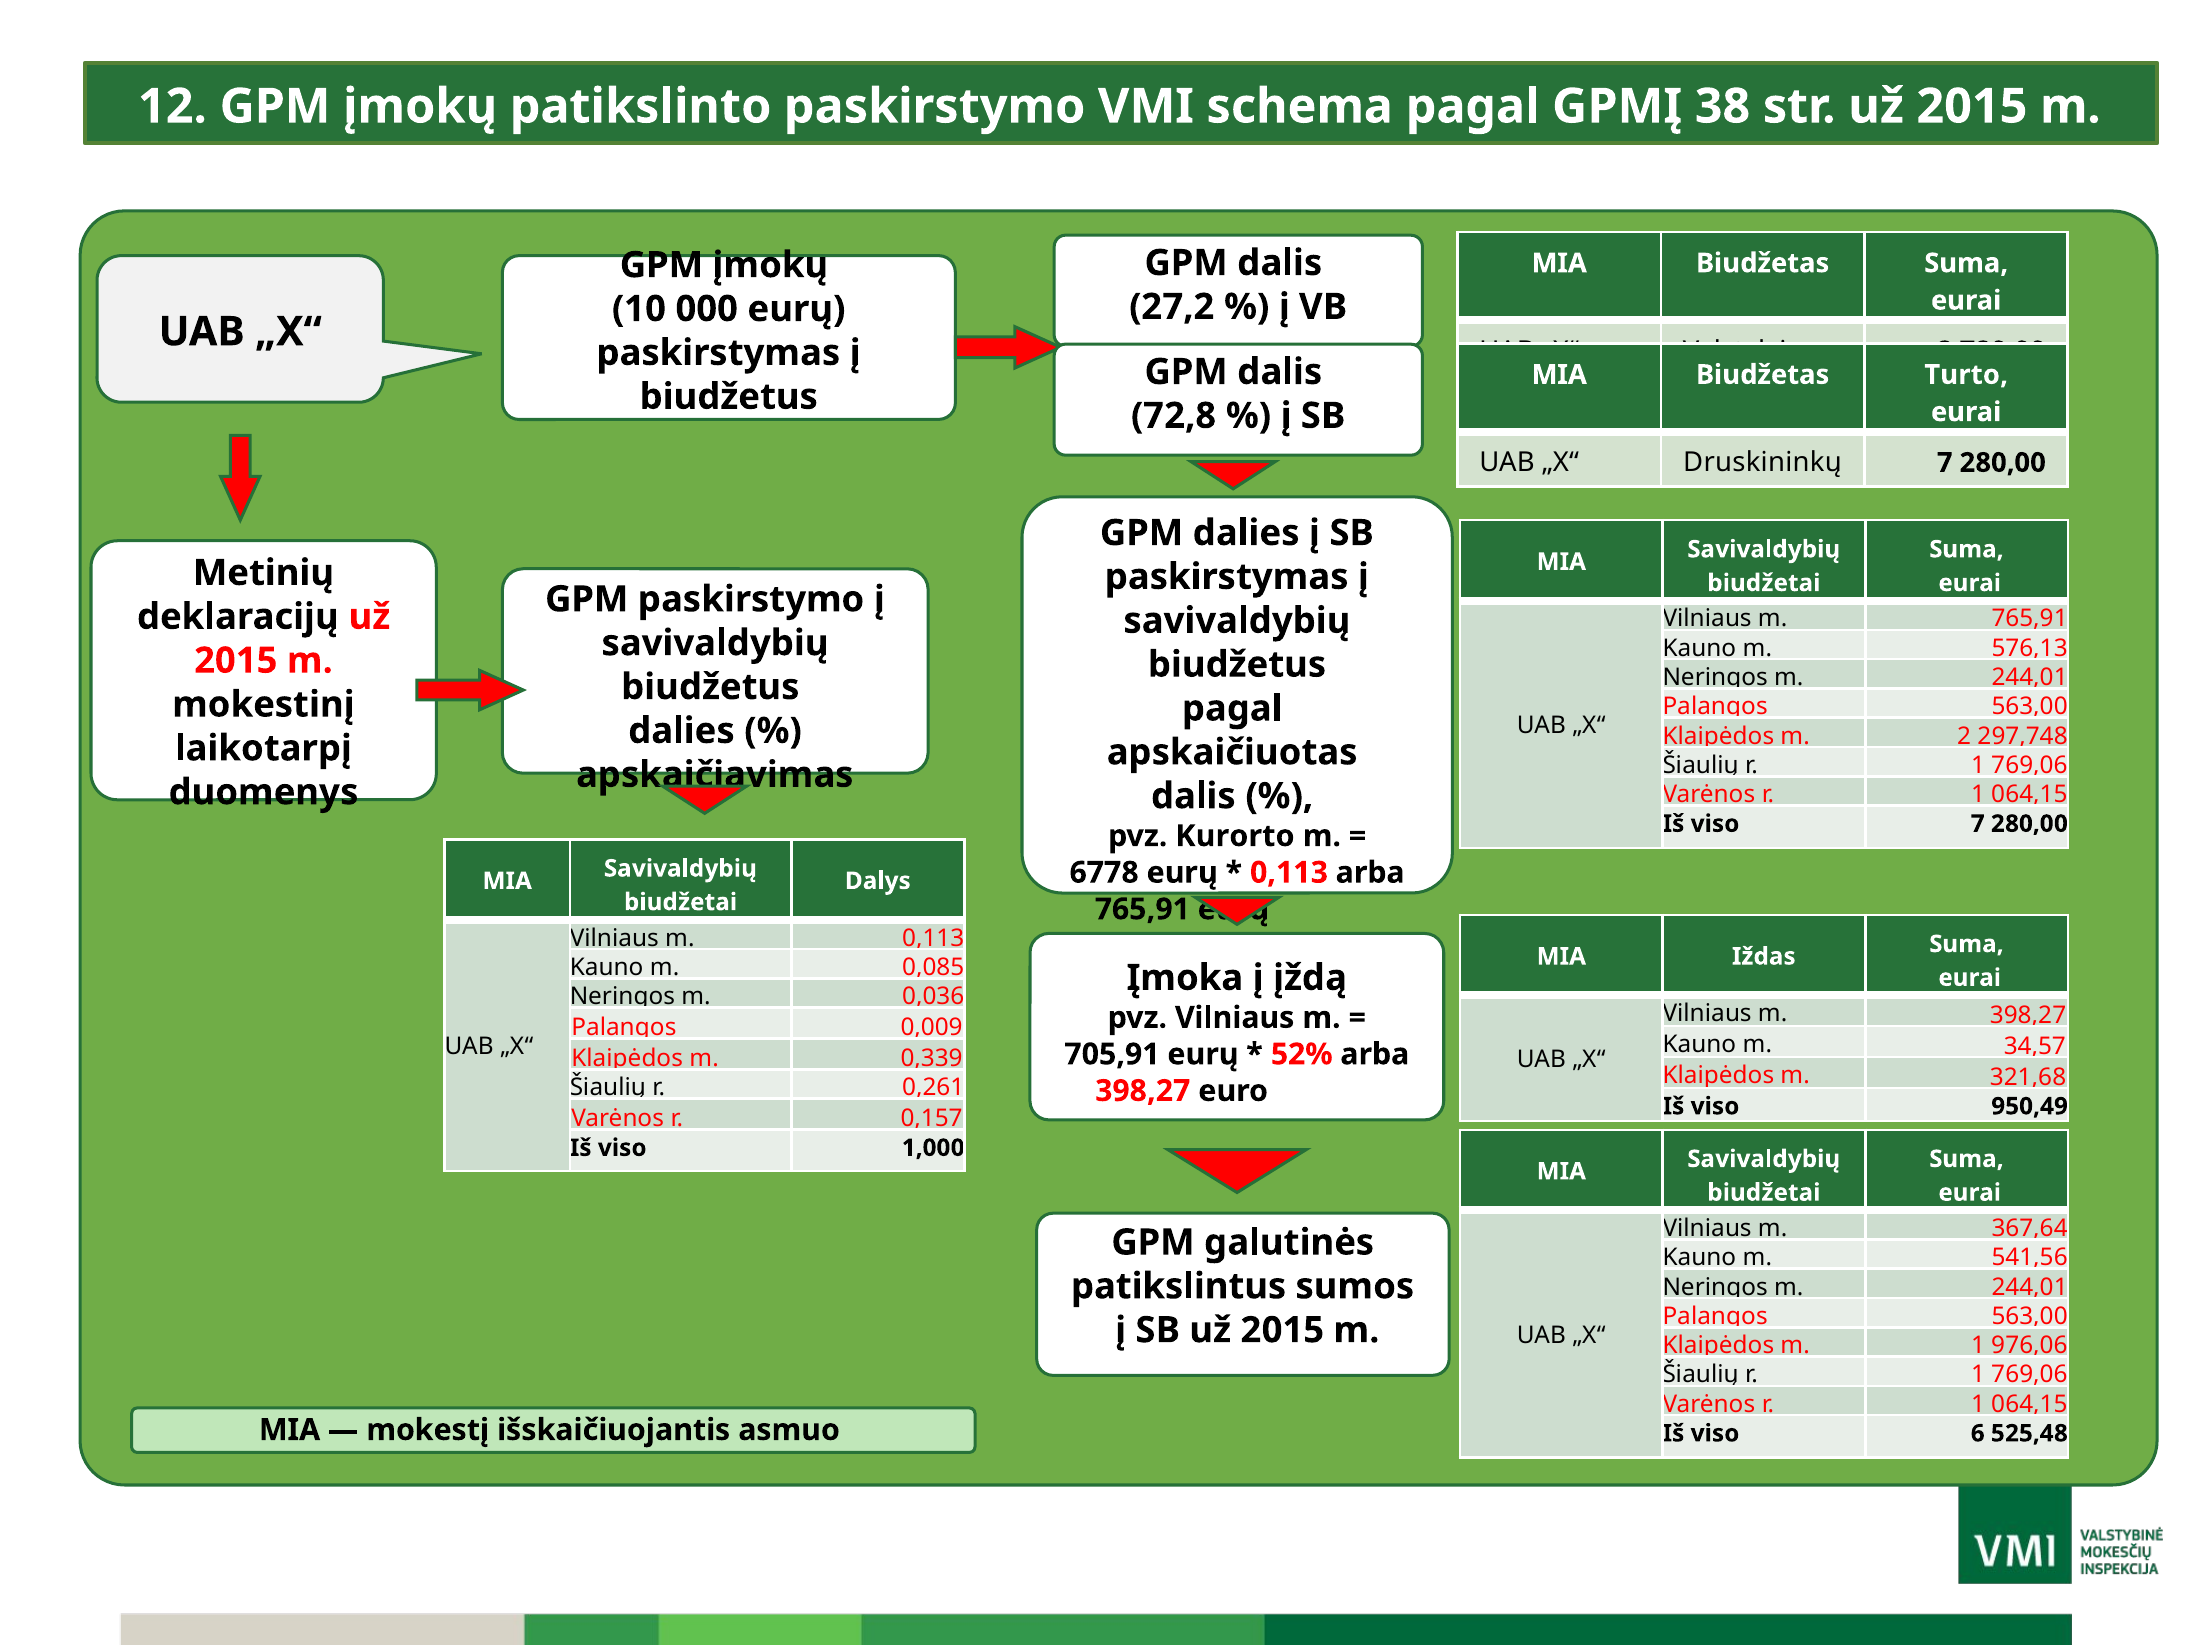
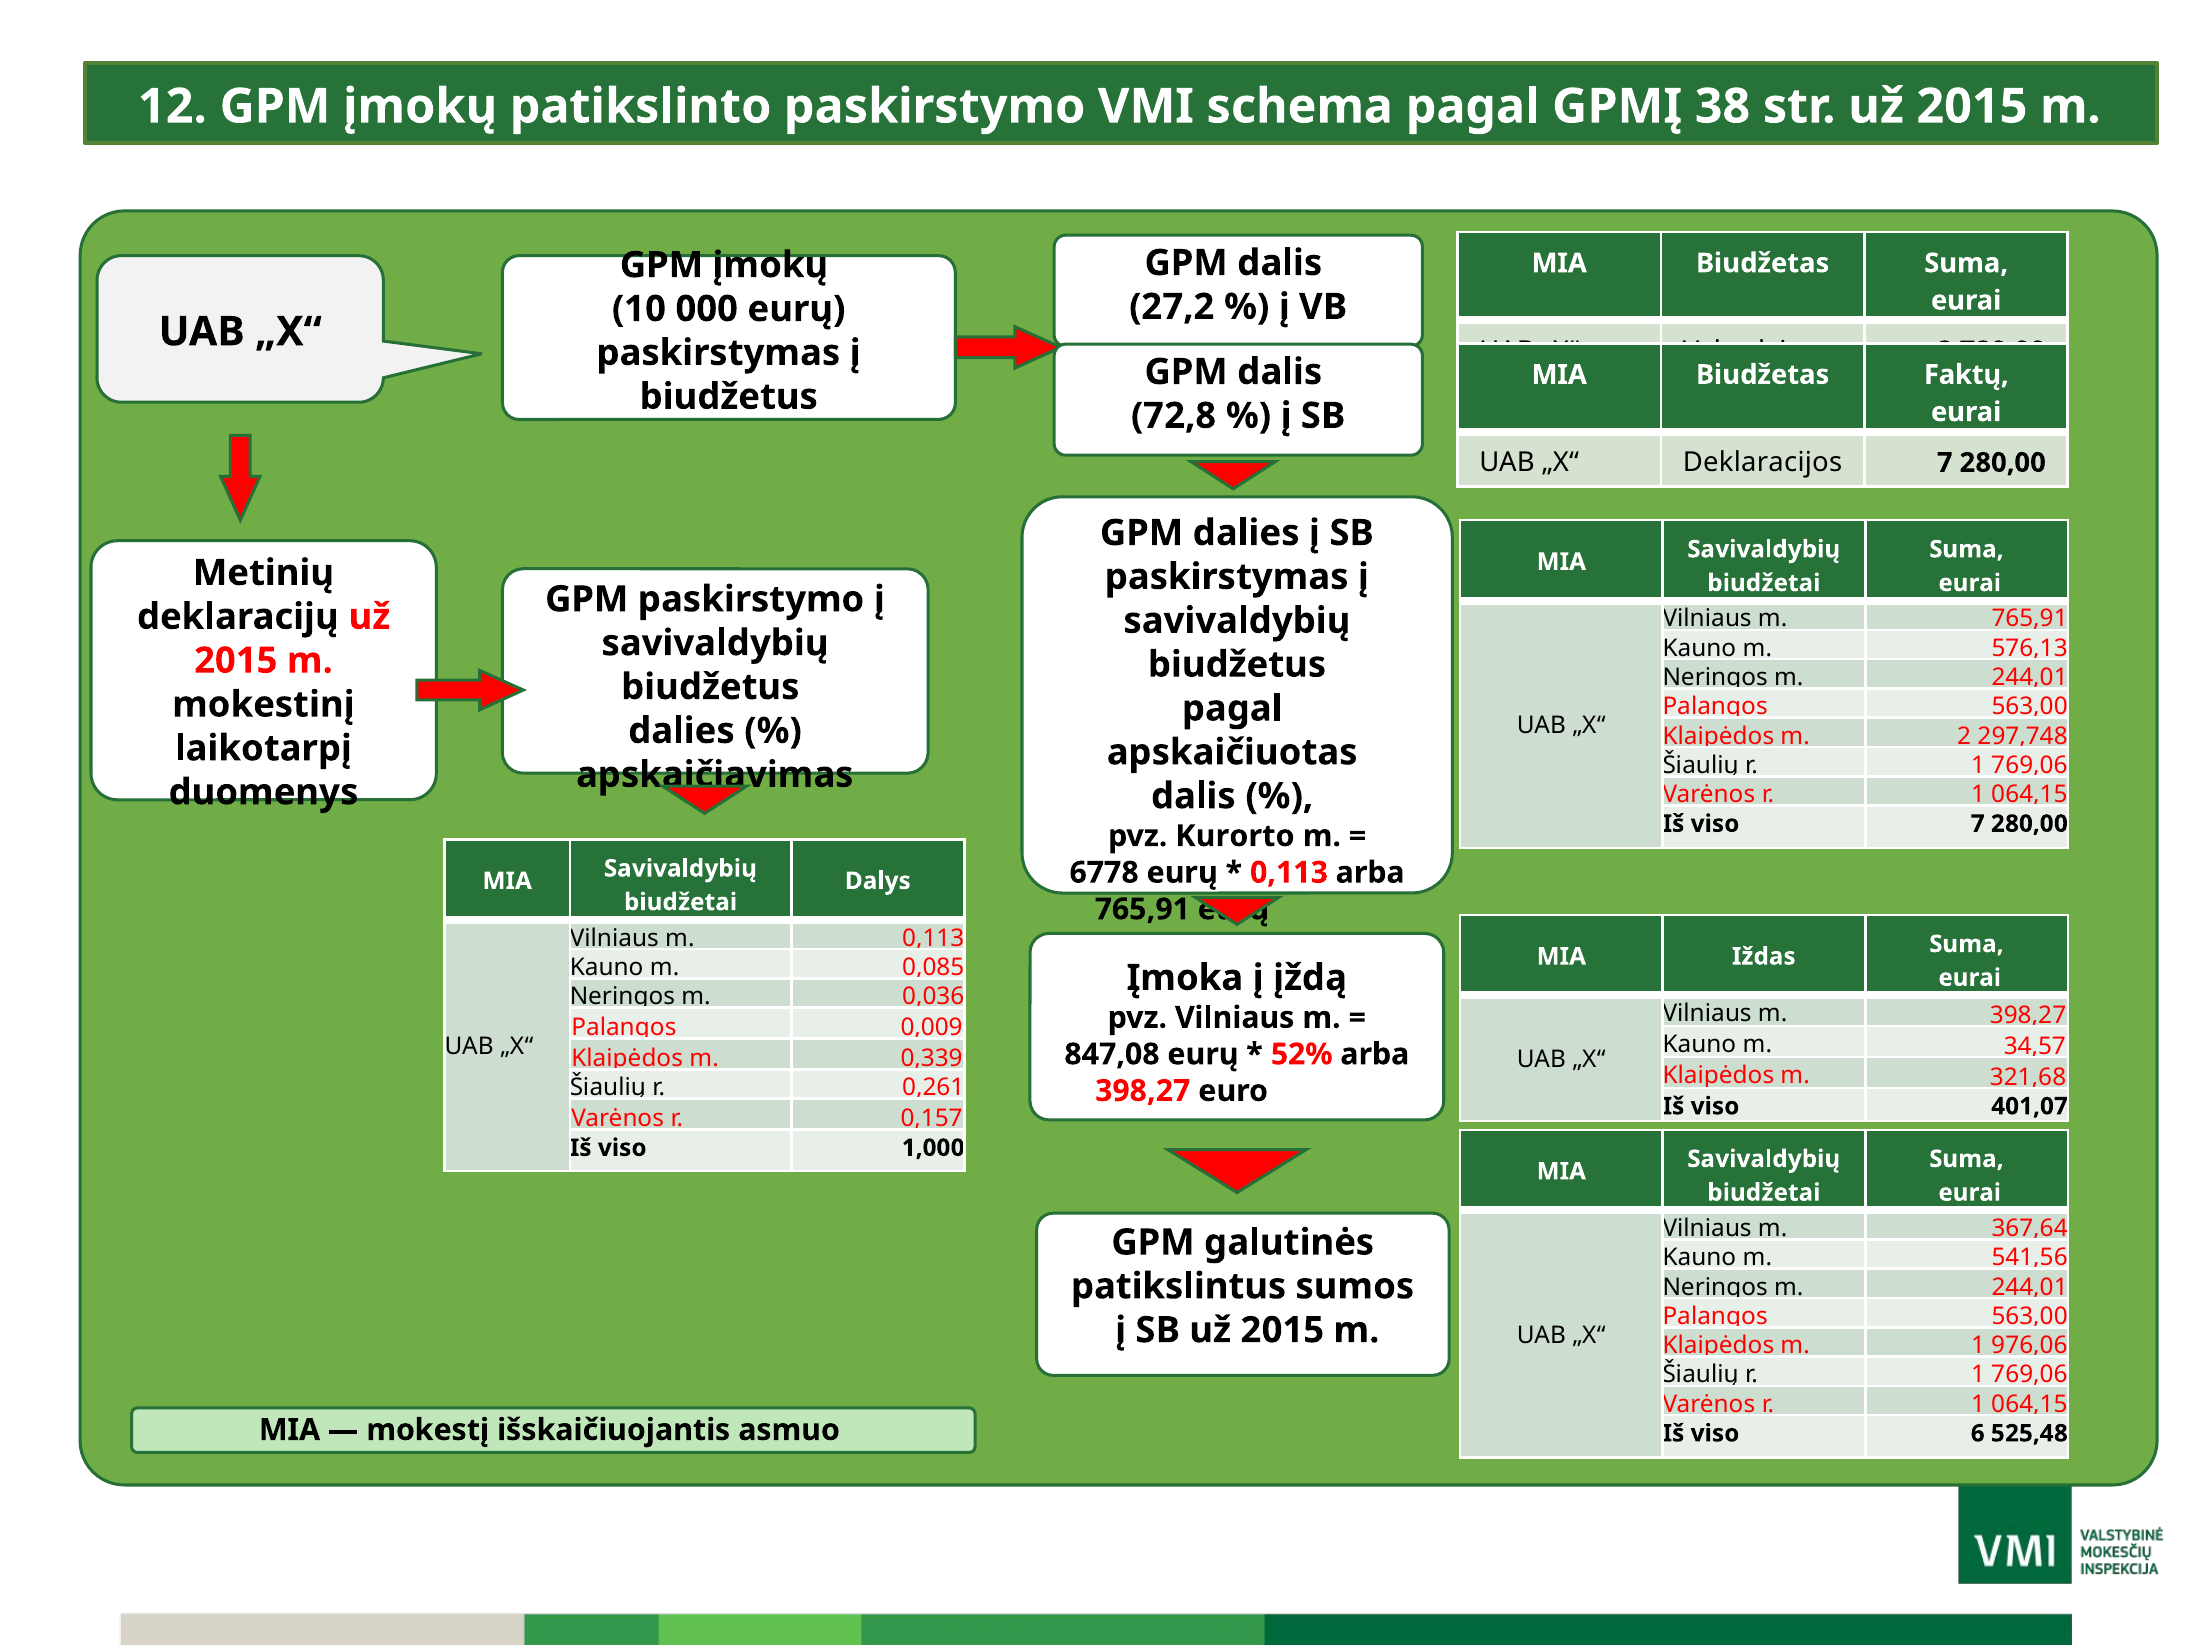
Turto: Turto -> Faktų
Druskininkų: Druskininkų -> Deklaracijos
705,91: 705,91 -> 847,08
950,49: 950,49 -> 401,07
